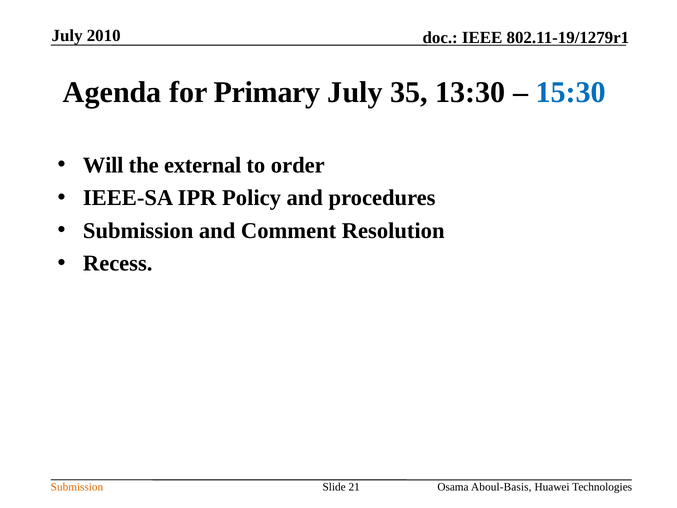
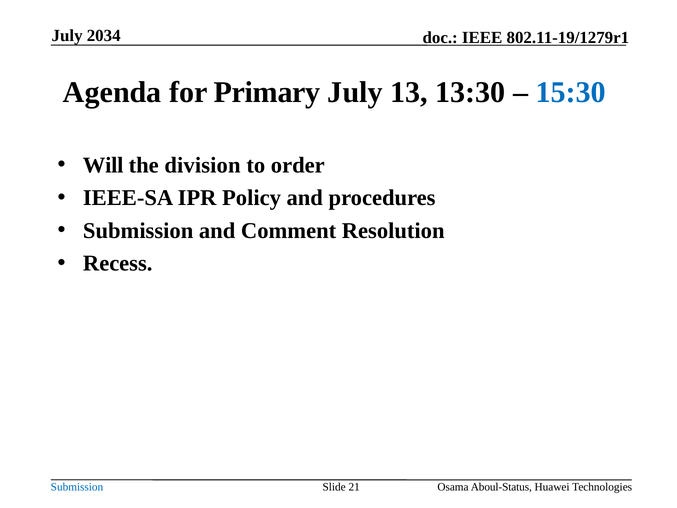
2010: 2010 -> 2034
35: 35 -> 13
external: external -> division
Submission at (77, 487) colour: orange -> blue
Aboul-Basis: Aboul-Basis -> Aboul-Status
